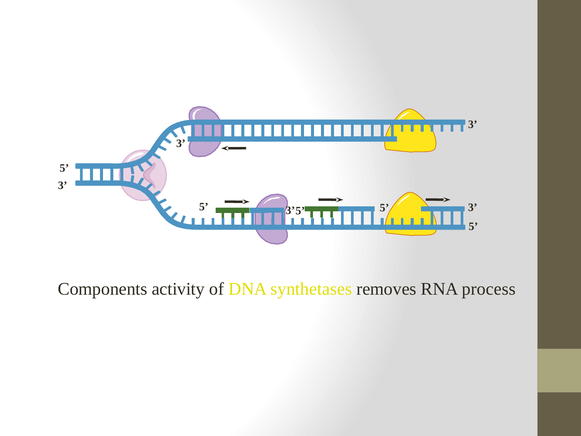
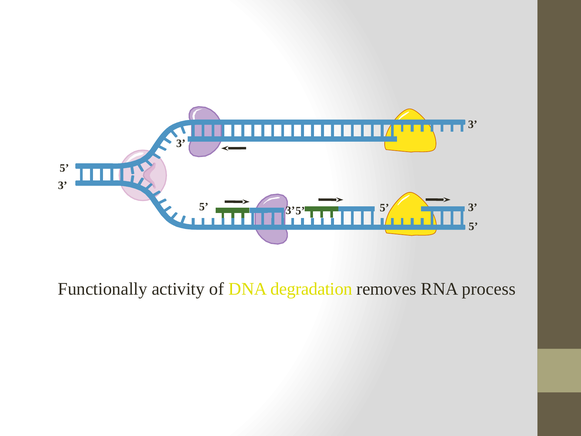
Components: Components -> Functionally
synthetases: synthetases -> degradation
